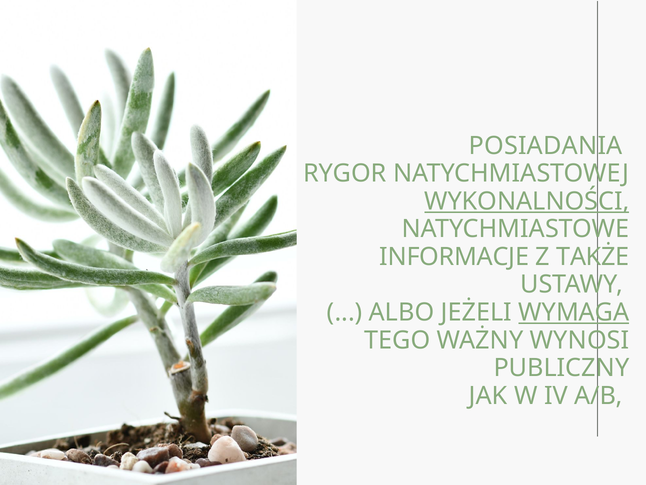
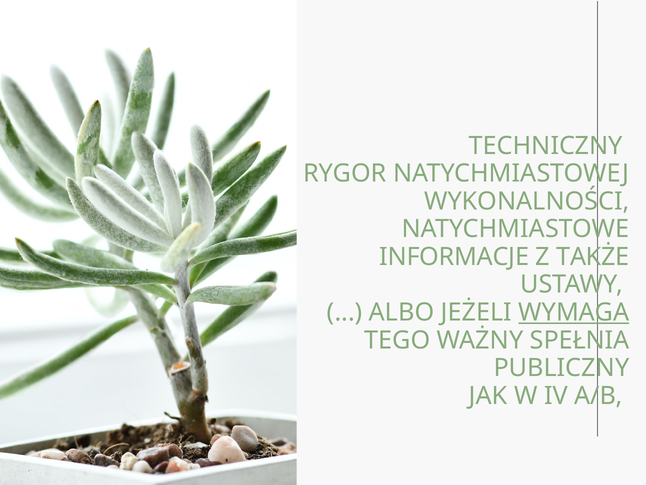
POSIADANIA: POSIADANIA -> TECHNICZNY
WYKONALNOŚCI underline: present -> none
WYNOSI: WYNOSI -> SPEŁNIA
